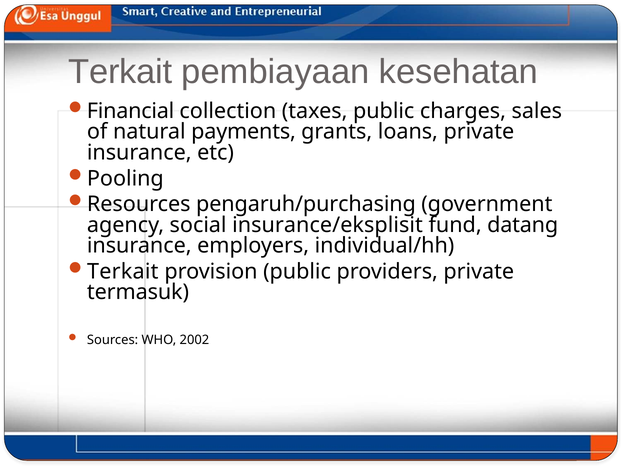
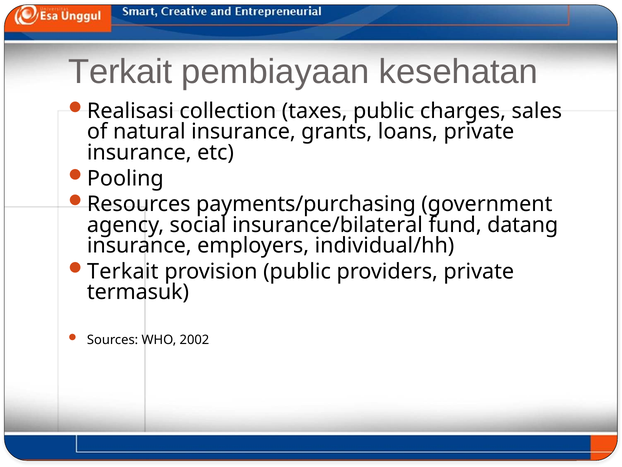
Financial: Financial -> Realisasi
natural payments: payments -> insurance
pengaruh/purchasing: pengaruh/purchasing -> payments/purchasing
insurance/eksplisit: insurance/eksplisit -> insurance/bilateral
